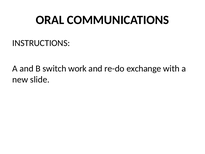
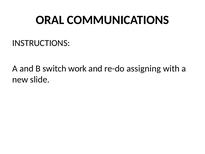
exchange: exchange -> assigning
